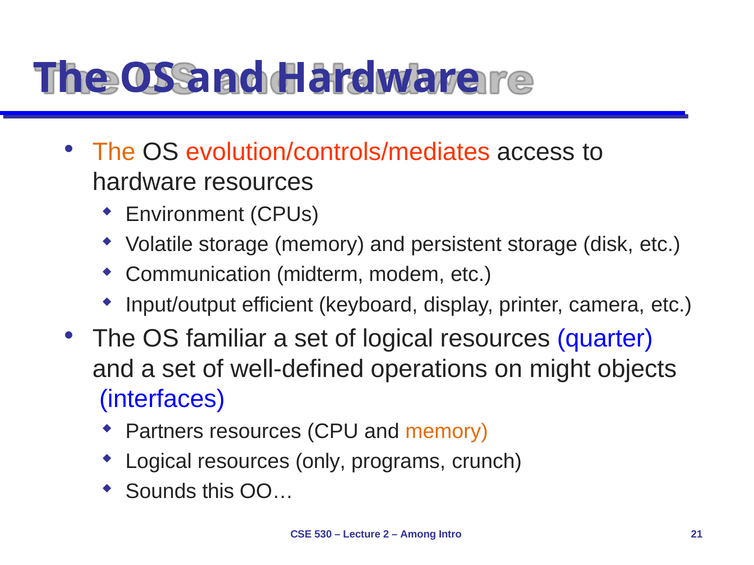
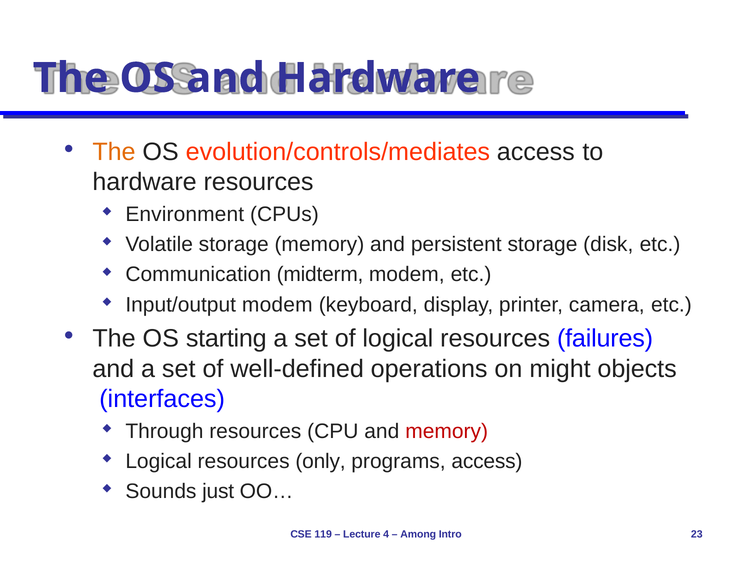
Input/output efficient: efficient -> modem
familiar: familiar -> starting
quarter: quarter -> failures
Partners: Partners -> Through
memory at (447, 432) colour: orange -> red
programs crunch: crunch -> access
this: this -> just
530: 530 -> 119
2: 2 -> 4
21: 21 -> 23
